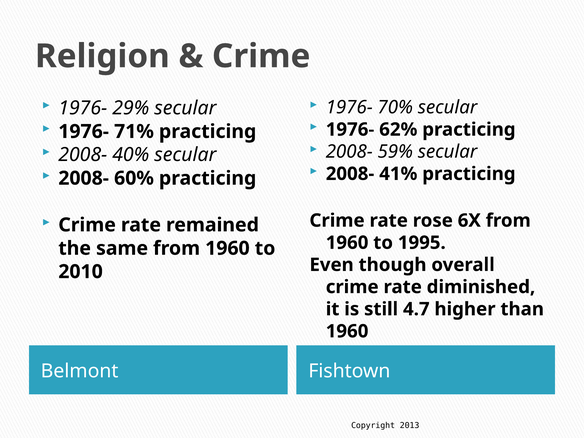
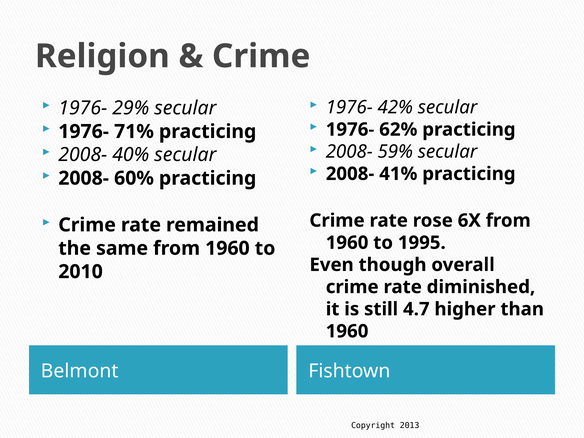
70%: 70% -> 42%
